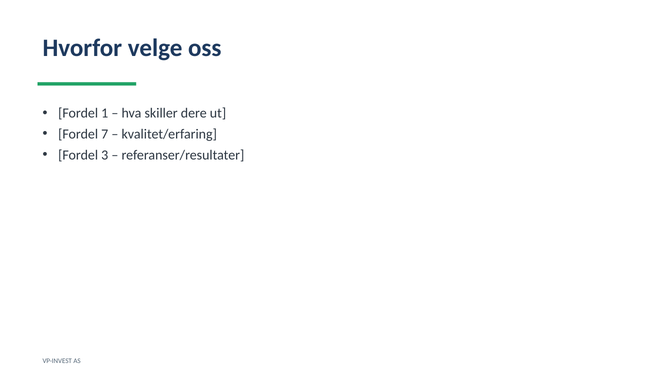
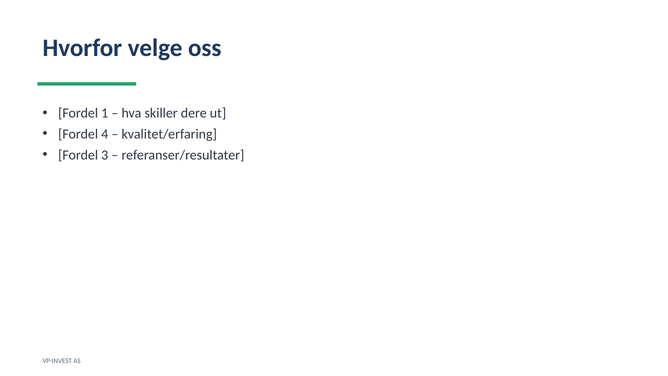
7: 7 -> 4
